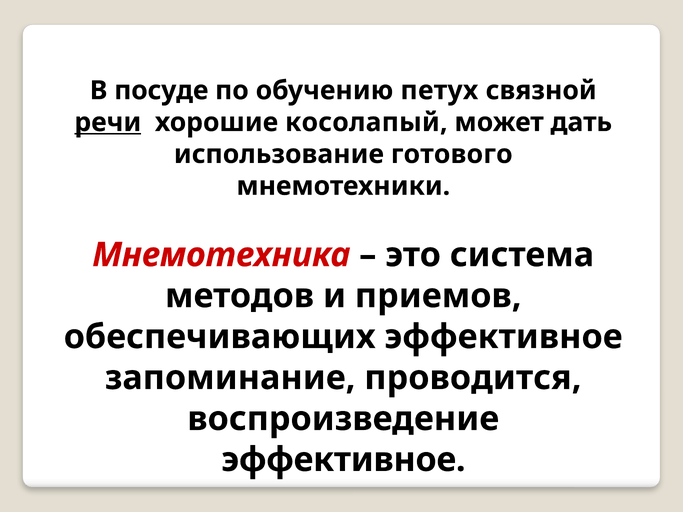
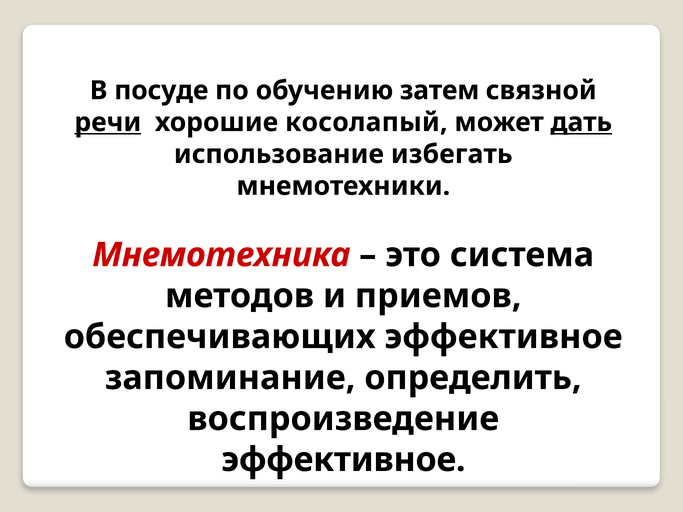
петух: петух -> затем
дать underline: none -> present
готового: готового -> избегать
проводится: проводится -> определить
